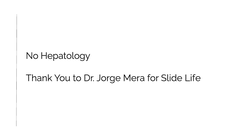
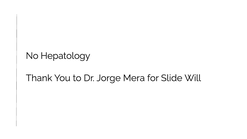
Life: Life -> Will
